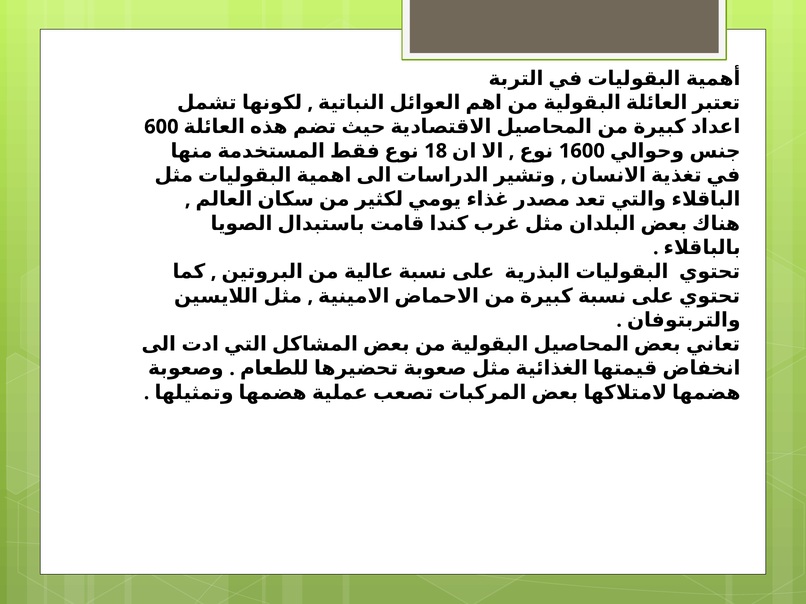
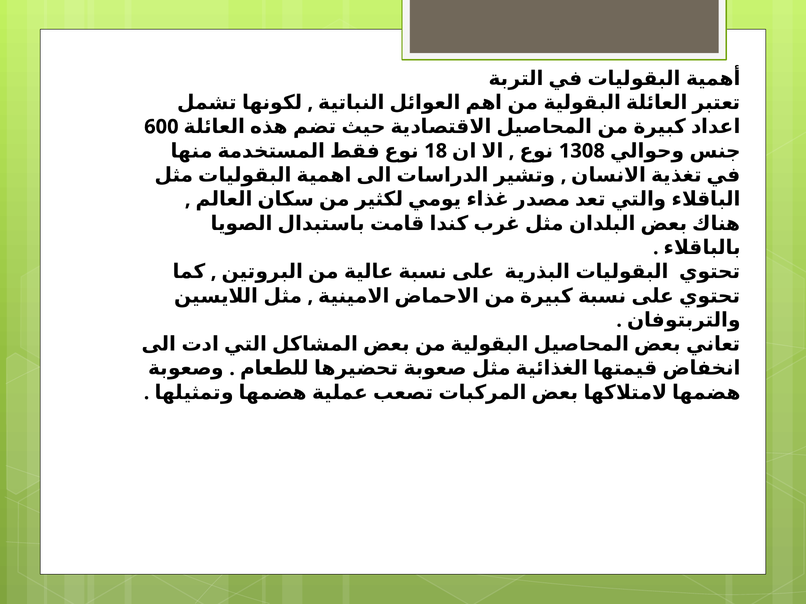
1600: 1600 -> 1308
